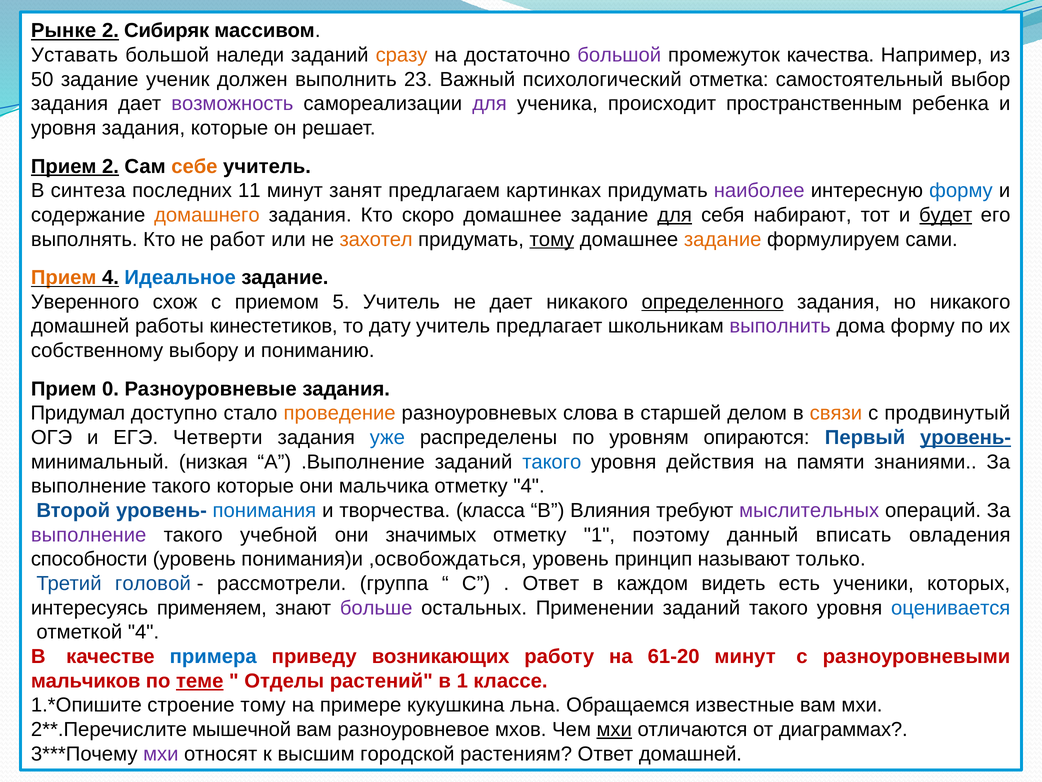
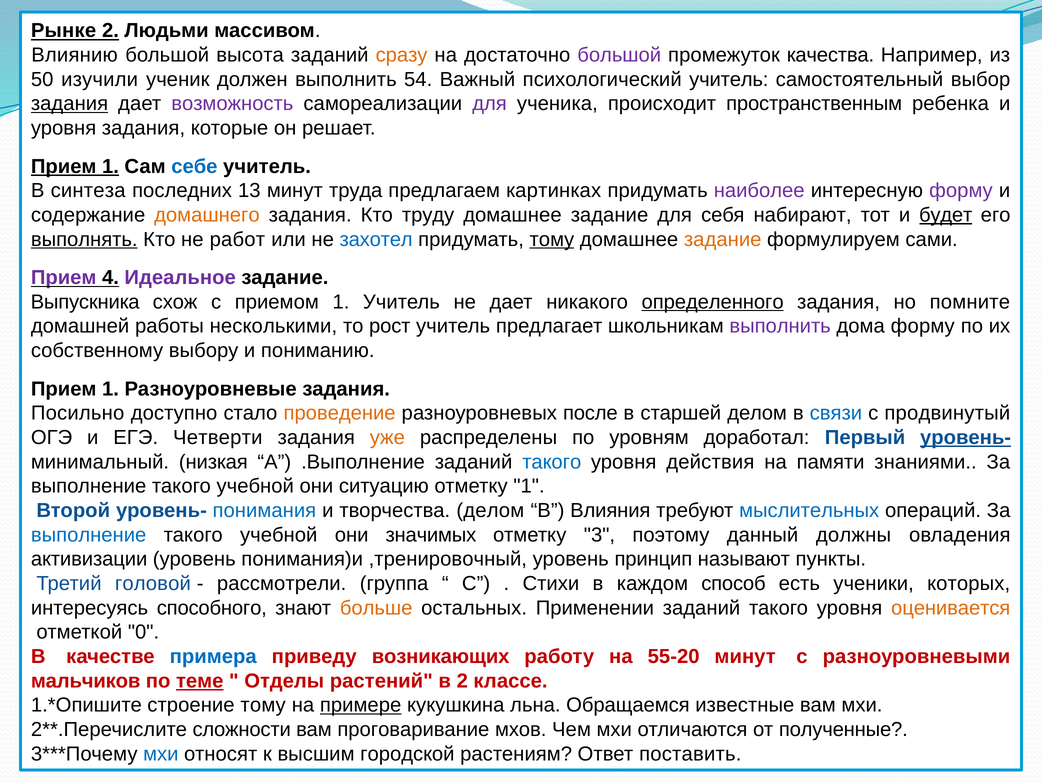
Сибиряк: Сибиряк -> Людьми
Уставать: Уставать -> Влиянию
наледи: наледи -> высота
50 задание: задание -> изучили
23: 23 -> 54
психологический отметка: отметка -> учитель
задания at (70, 104) underline: none -> present
2 at (111, 166): 2 -> 1
себе colour: orange -> blue
11: 11 -> 13
занят: занят -> труда
форму at (961, 191) colour: blue -> purple
скоро: скоро -> труду
для at (675, 215) underline: present -> none
выполнять underline: none -> present
захотел colour: orange -> blue
Прием at (64, 277) colour: orange -> purple
Идеальное colour: blue -> purple
Уверенного: Уверенного -> Выпускника
приемом 5: 5 -> 1
но никакого: никакого -> помните
кинестетиков: кинестетиков -> несколькими
дату: дату -> рост
0 at (111, 389): 0 -> 1
Придумал: Придумал -> Посильно
слова: слова -> после
связи colour: orange -> blue
уже colour: blue -> orange
опираются: опираются -> доработал
которые at (255, 486): которые -> учебной
мальчика: мальчика -> ситуацию
отметку 4: 4 -> 1
творчества класса: класса -> делом
мыслительных colour: purple -> blue
выполнение at (89, 535) colour: purple -> blue
отметку 1: 1 -> 3
вписать: вписать -> должны
способности: способности -> активизации
,освобождаться: ,освобождаться -> ,тренировочный
только: только -> пункты
Ответ at (551, 583): Ответ -> Стихи
видеть: видеть -> способ
применяем: применяем -> способного
больше colour: purple -> orange
оценивается colour: blue -> orange
отметкой 4: 4 -> 0
61-20: 61-20 -> 55-20
в 1: 1 -> 2
примере underline: none -> present
мышечной: мышечной -> сложности
разноуровневое: разноуровневое -> проговаривание
мхи at (614, 729) underline: present -> none
диаграммах: диаграммах -> полученные
мхи at (161, 753) colour: purple -> blue
Ответ домашней: домашней -> поставить
